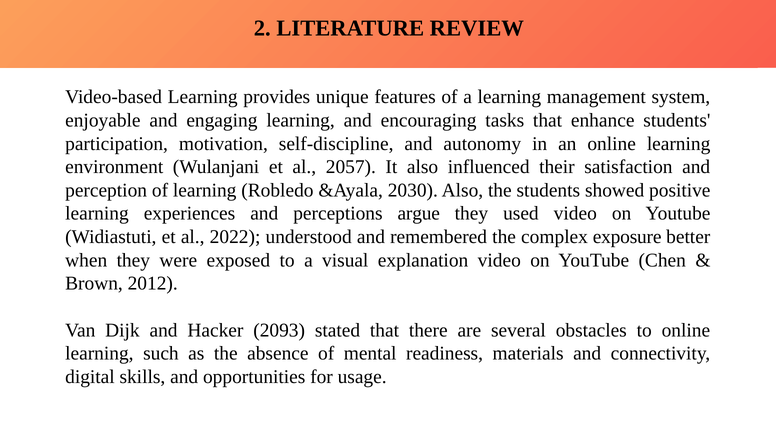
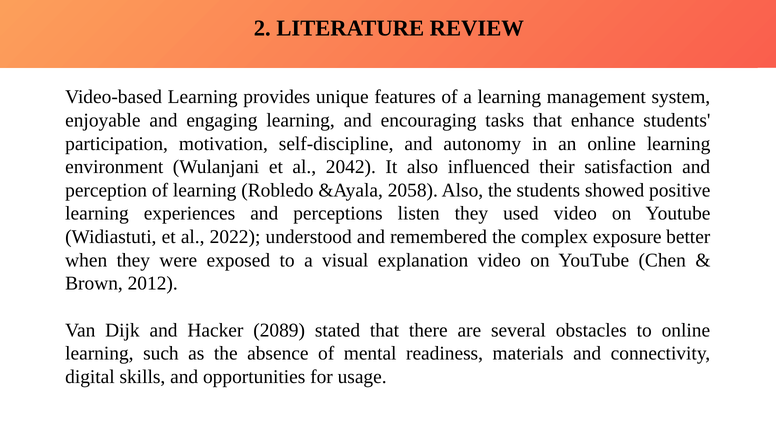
2057: 2057 -> 2042
2030: 2030 -> 2058
argue: argue -> listen
2093: 2093 -> 2089
